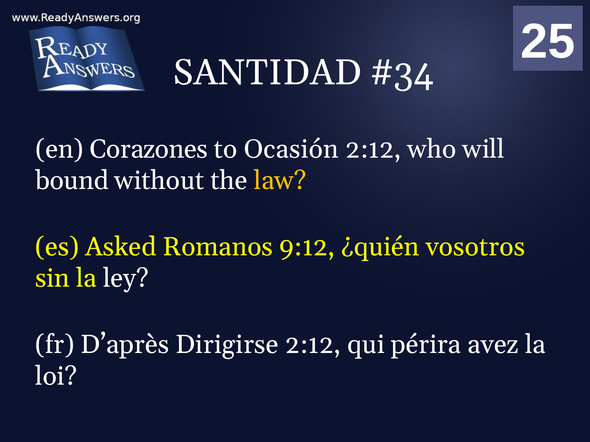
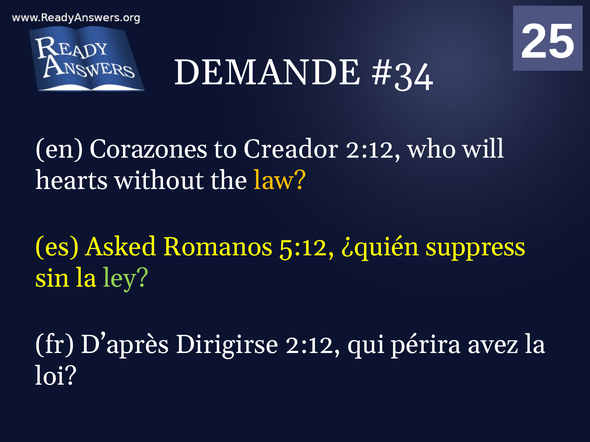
SANTIDAD: SANTIDAD -> DEMANDE
Ocasión: Ocasión -> Creador
bound: bound -> hearts
9:12: 9:12 -> 5:12
vosotros: vosotros -> suppress
ley colour: white -> light green
